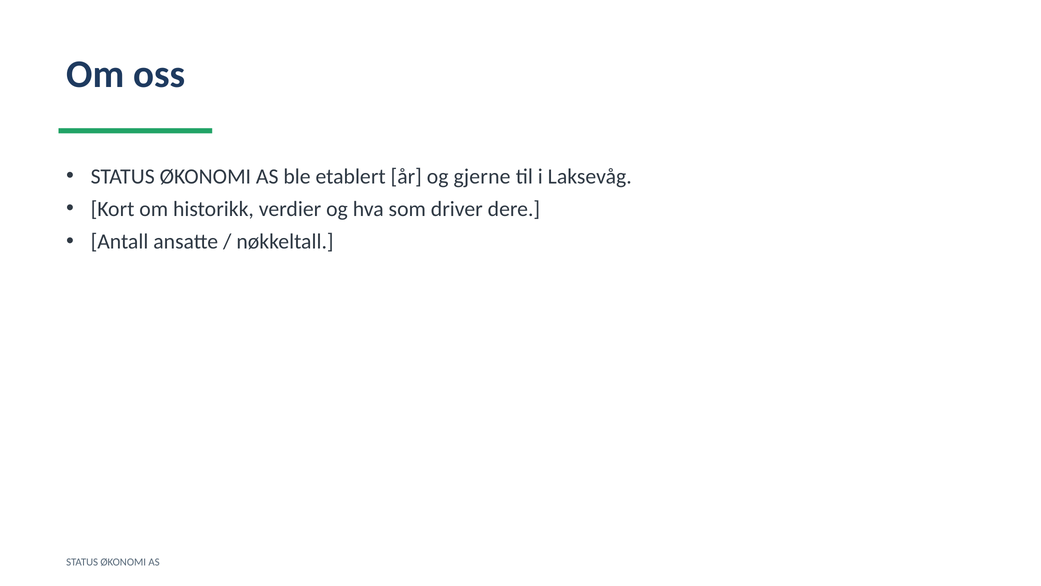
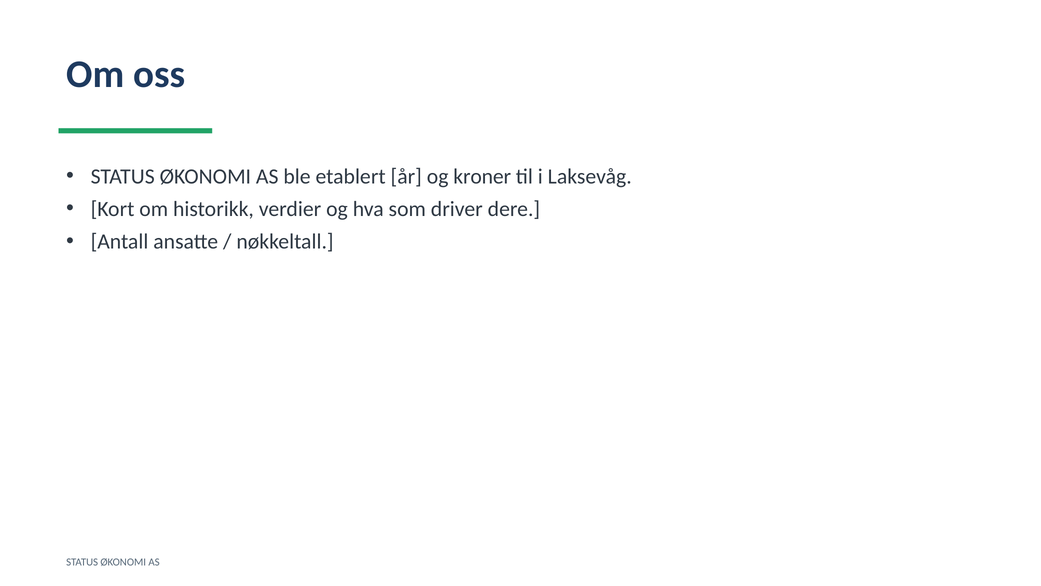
gjerne: gjerne -> kroner
